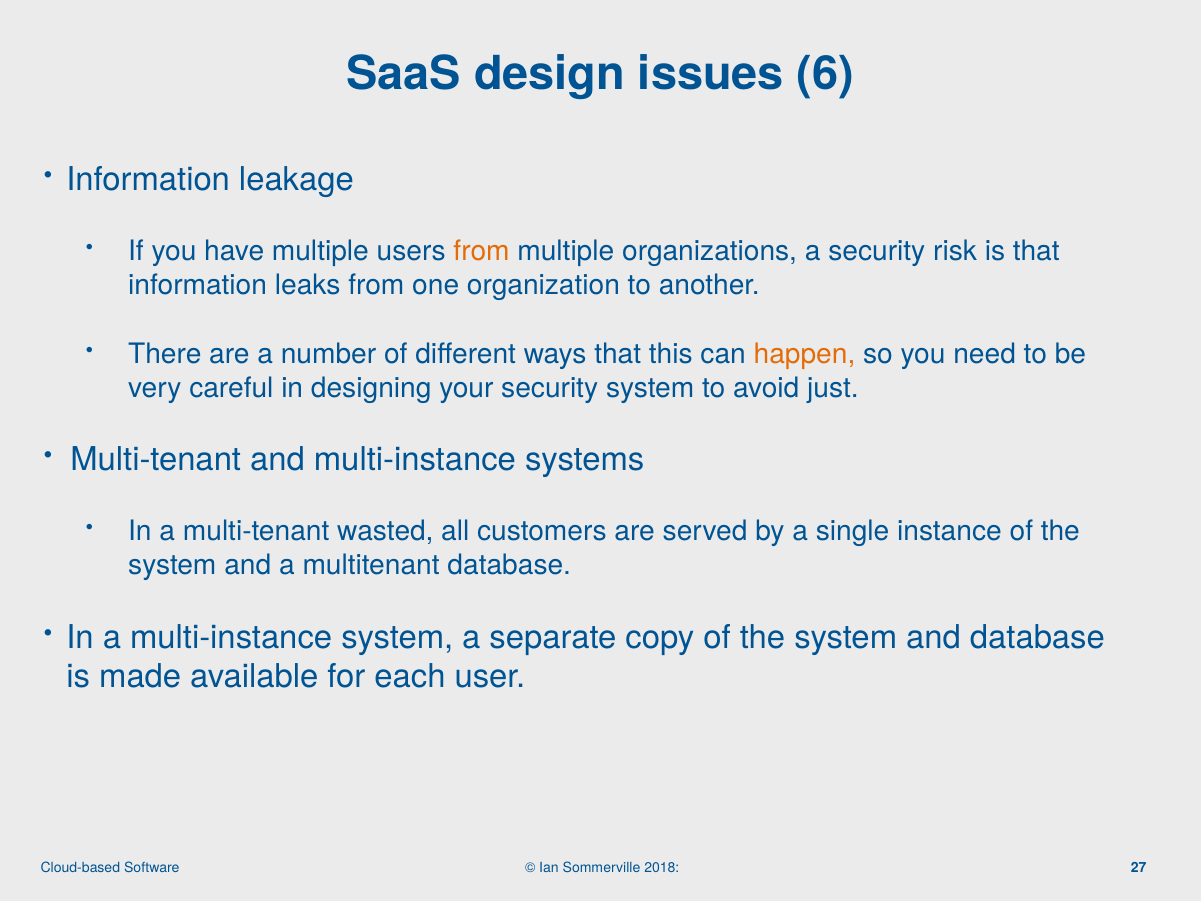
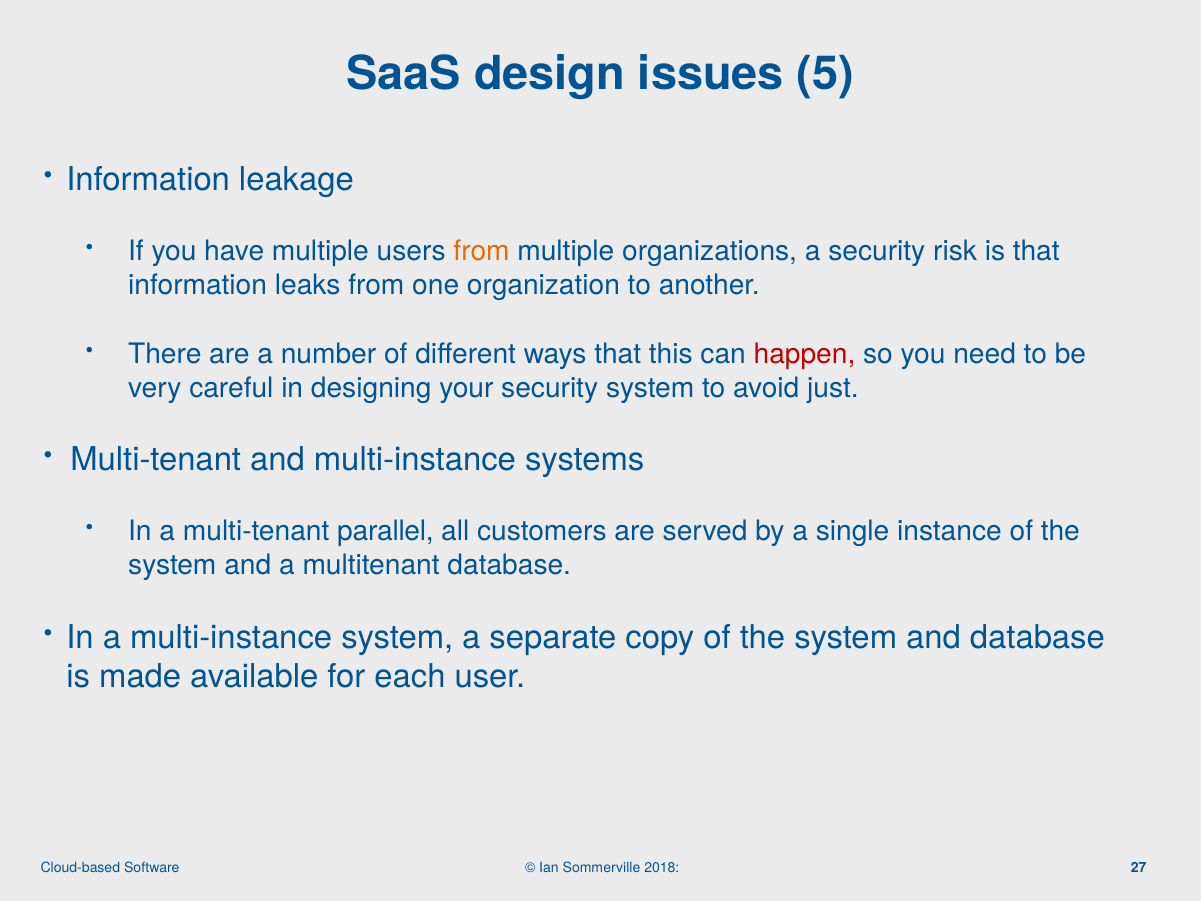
6: 6 -> 5
happen colour: orange -> red
wasted: wasted -> parallel
